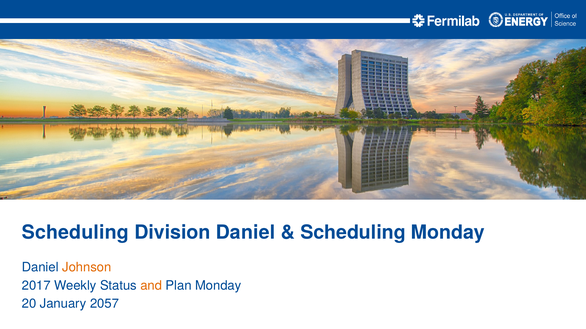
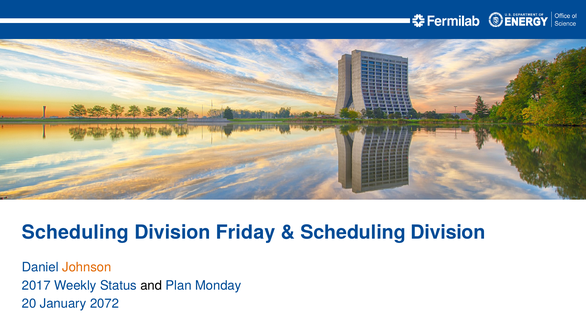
Division Daniel: Daniel -> Friday
Monday at (448, 233): Monday -> Division
and colour: orange -> black
2057: 2057 -> 2072
